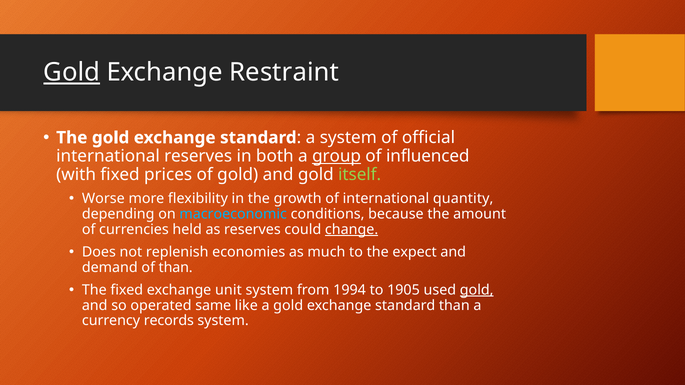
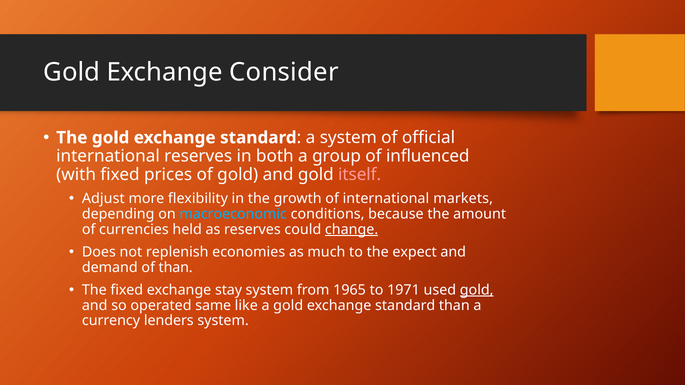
Gold at (72, 73) underline: present -> none
Restraint: Restraint -> Consider
group underline: present -> none
itself colour: light green -> pink
Worse: Worse -> Adjust
quantity: quantity -> markets
unit: unit -> stay
1994: 1994 -> 1965
1905: 1905 -> 1971
records: records -> lenders
